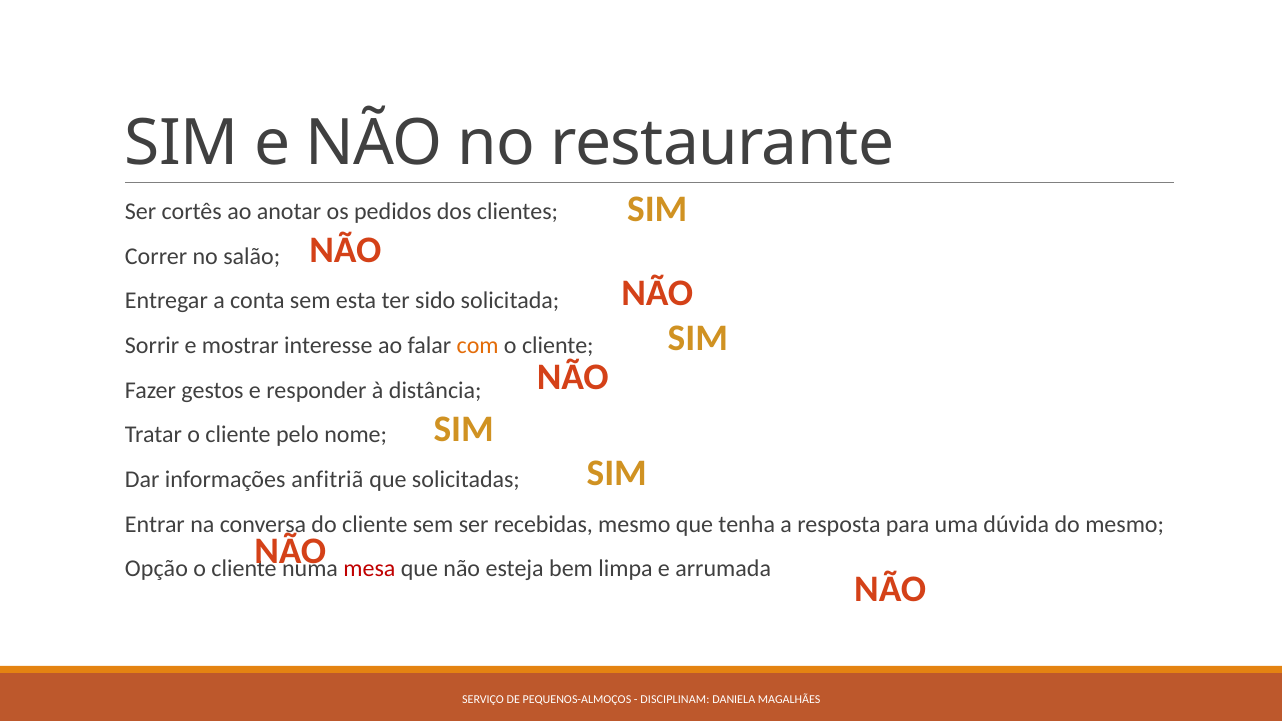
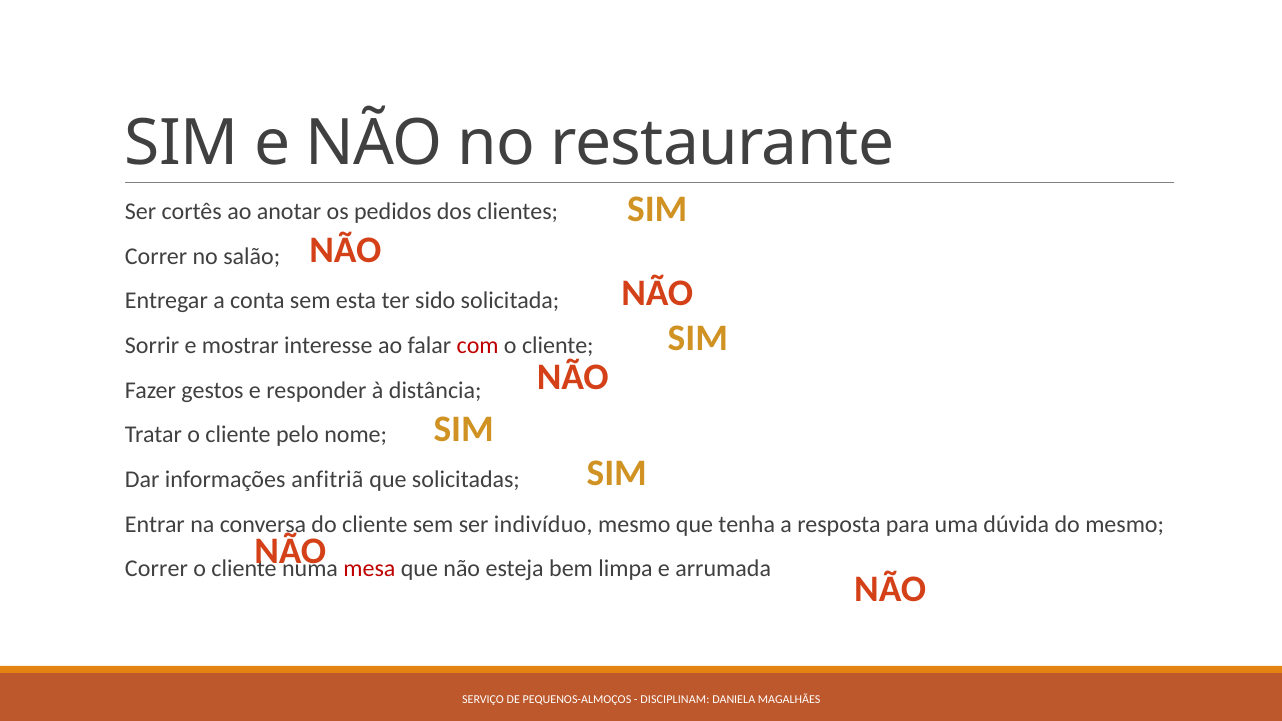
com colour: orange -> red
recebidas: recebidas -> indivíduo
Opção at (156, 569): Opção -> Correr
